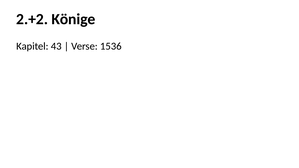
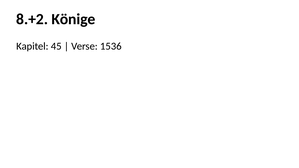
2.+2: 2.+2 -> 8.+2
43: 43 -> 45
